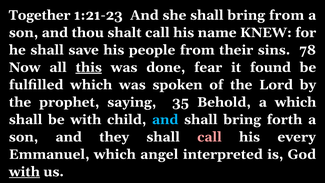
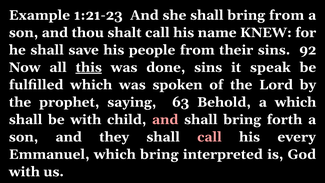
Together: Together -> Example
78: 78 -> 92
done fear: fear -> sins
found: found -> speak
35: 35 -> 63
and at (165, 119) colour: light blue -> pink
which angel: angel -> bring
with at (24, 172) underline: present -> none
